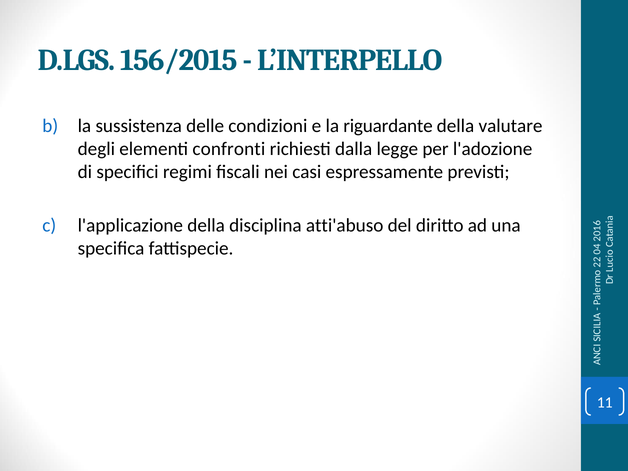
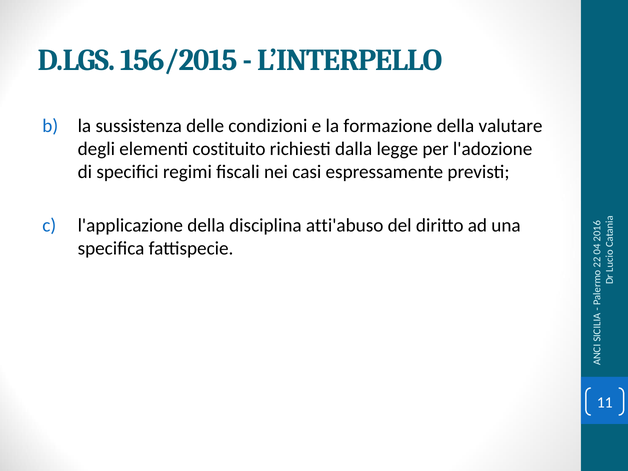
riguardante: riguardante -> formazione
confronti: confronti -> costituito
